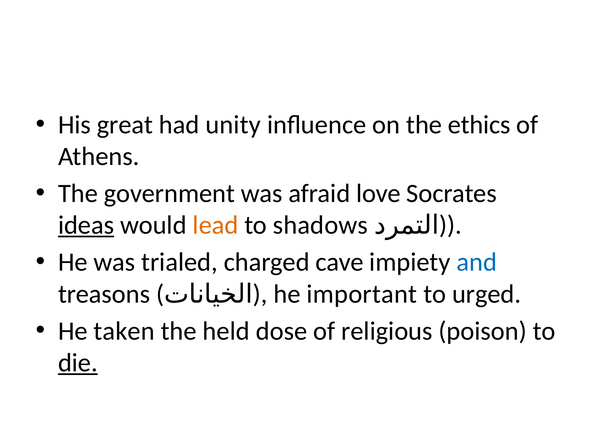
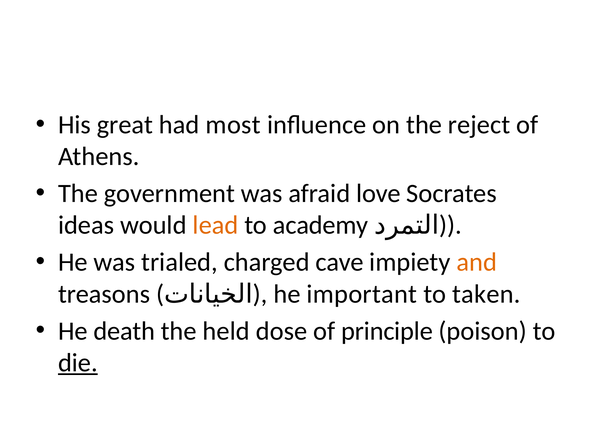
unity: unity -> most
ethics: ethics -> reject
ideas underline: present -> none
shadows: shadows -> academy
and colour: blue -> orange
urged: urged -> taken
taken: taken -> death
religious: religious -> principle
